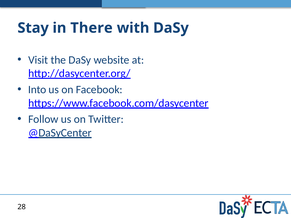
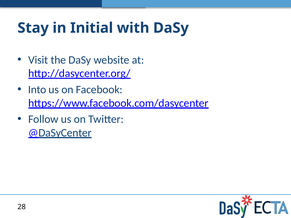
There: There -> Initial
